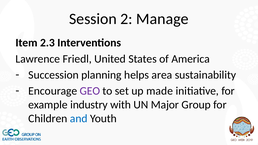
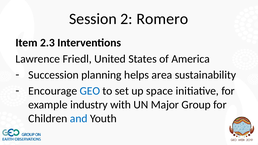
Manage: Manage -> Romero
GEO colour: purple -> blue
made: made -> space
